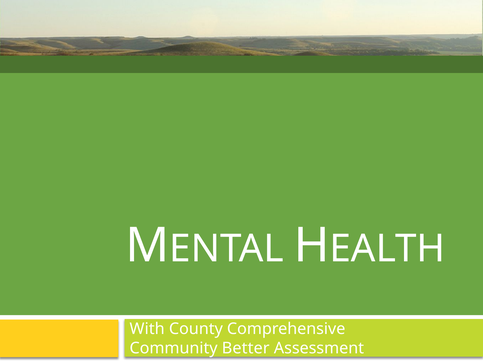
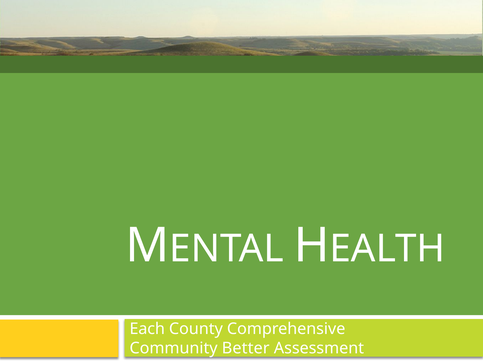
With: With -> Each
